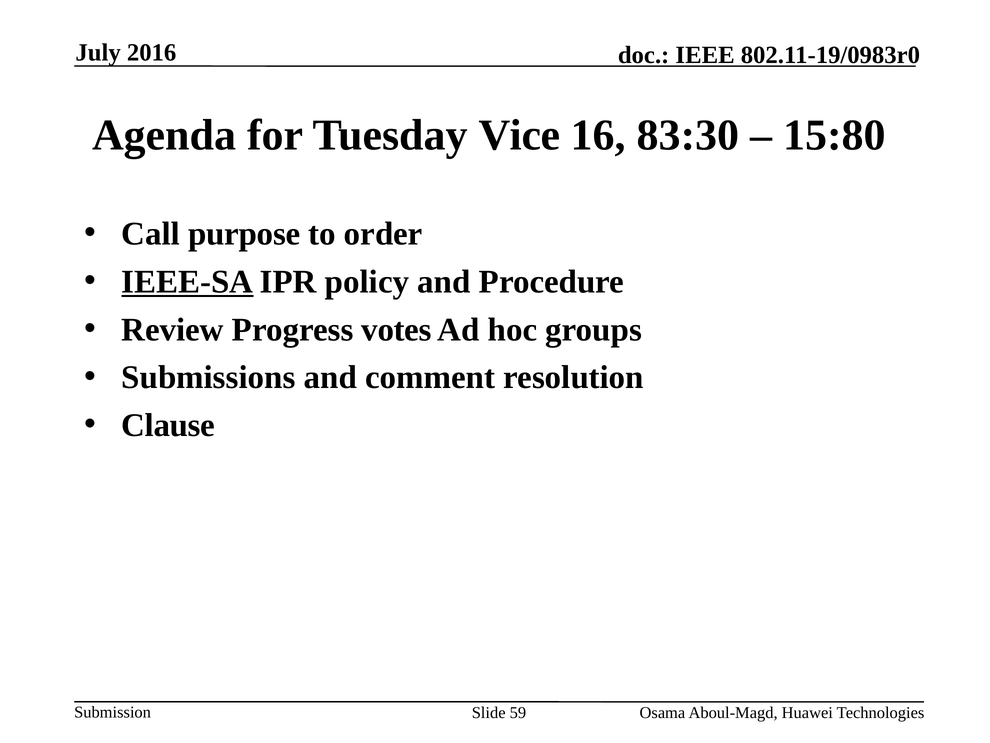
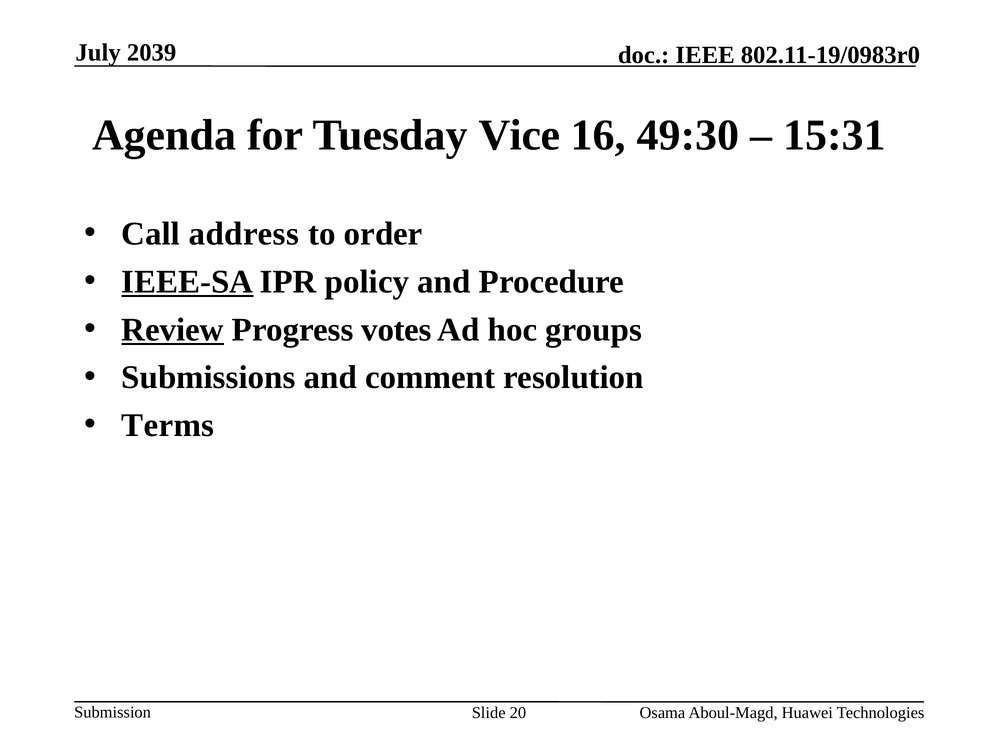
2016: 2016 -> 2039
83:30: 83:30 -> 49:30
15:80: 15:80 -> 15:31
purpose: purpose -> address
Review underline: none -> present
Clause: Clause -> Terms
59: 59 -> 20
